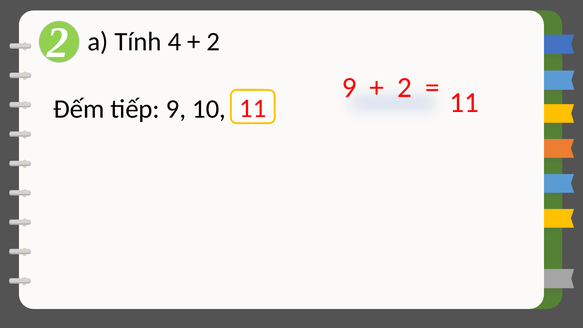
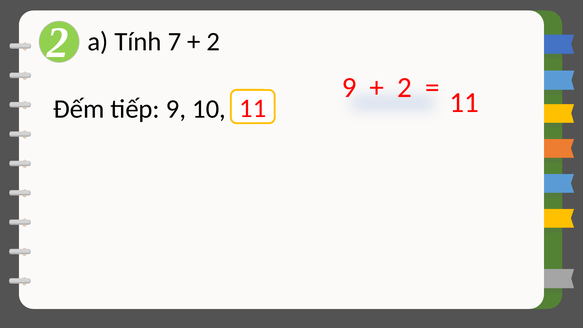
4: 4 -> 7
